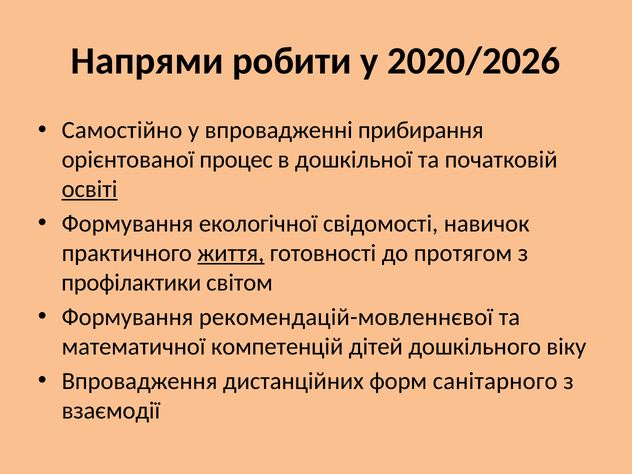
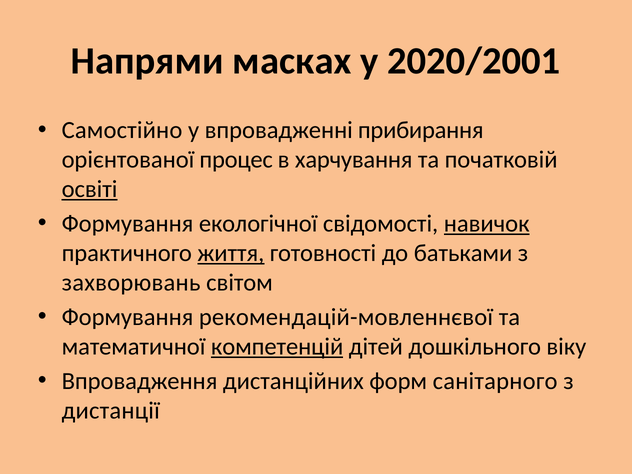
робити: робити -> масках
2020/2026: 2020/2026 -> 2020/2001
дошкільної: дошкільної -> харчування
навичок underline: none -> present
протягом: протягом -> батьками
профілактики: профілактики -> захворювань
компетенцій underline: none -> present
взаємодії: взаємодії -> дистанції
